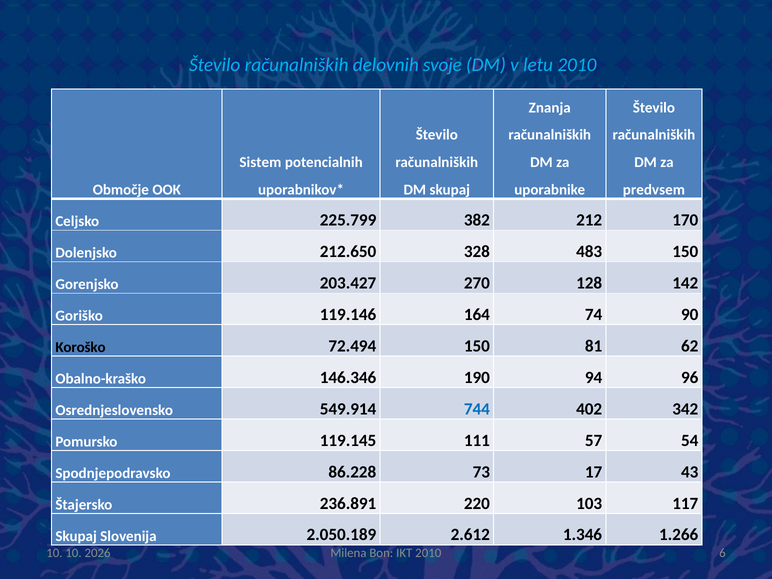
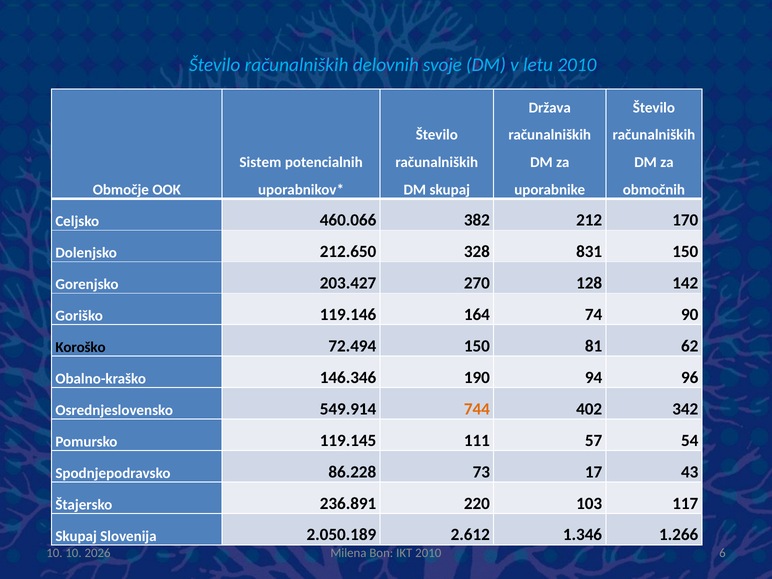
Znanja: Znanja -> Država
predvsem: predvsem -> območnih
225.799: 225.799 -> 460.066
483: 483 -> 831
744 colour: blue -> orange
